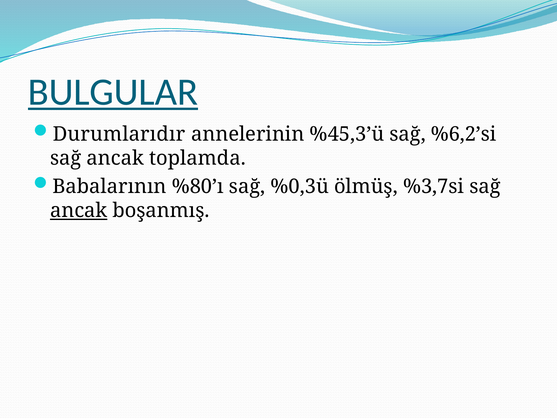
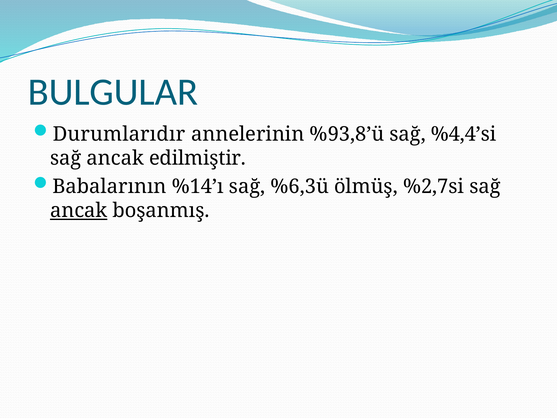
BULGULAR underline: present -> none
%45,3’ü: %45,3’ü -> %93,8’ü
%6,2’si: %6,2’si -> %4,4’si
toplamda: toplamda -> edilmiştir
%80’ı: %80’ı -> %14’ı
%0,3ü: %0,3ü -> %6,3ü
%3,7si: %3,7si -> %2,7si
